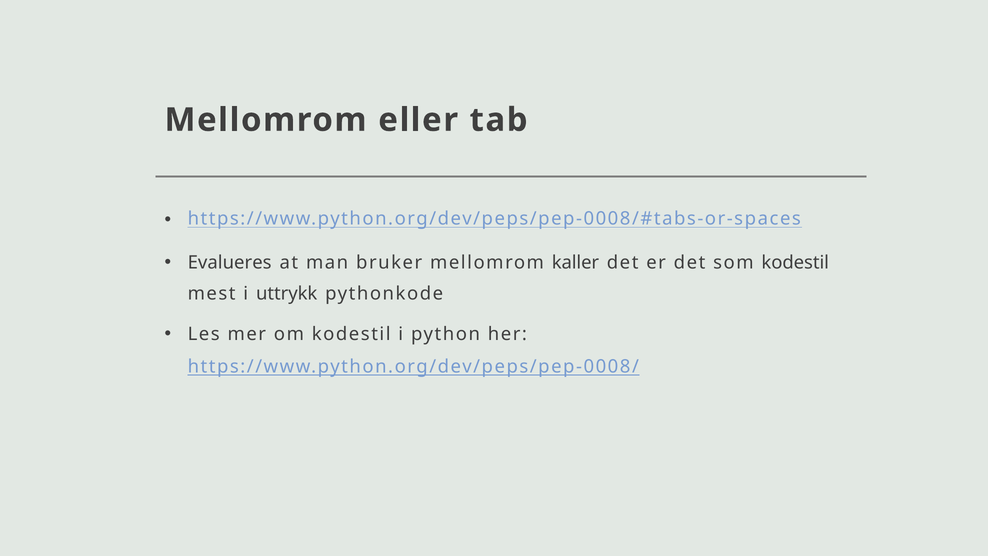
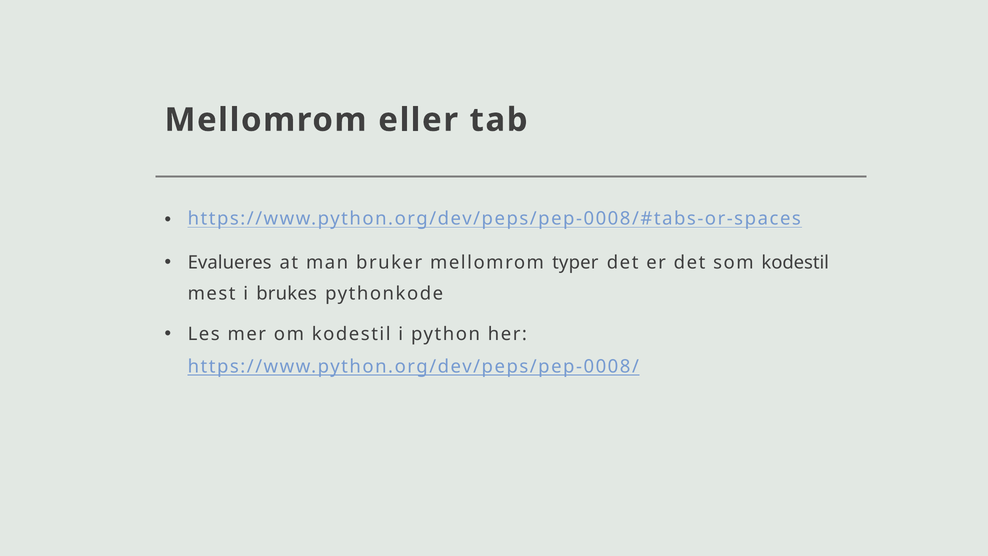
kaller: kaller -> typer
uttrykk: uttrykk -> brukes
